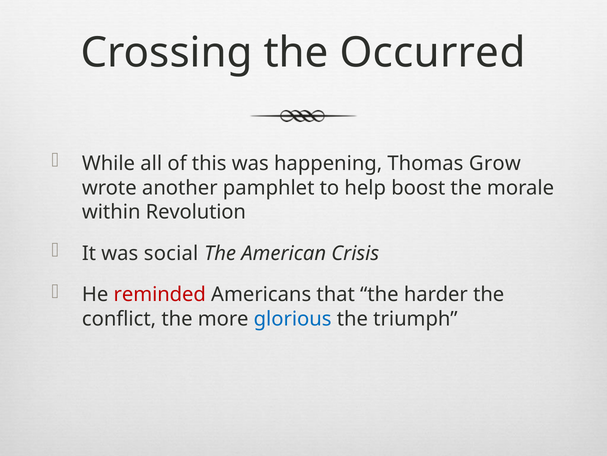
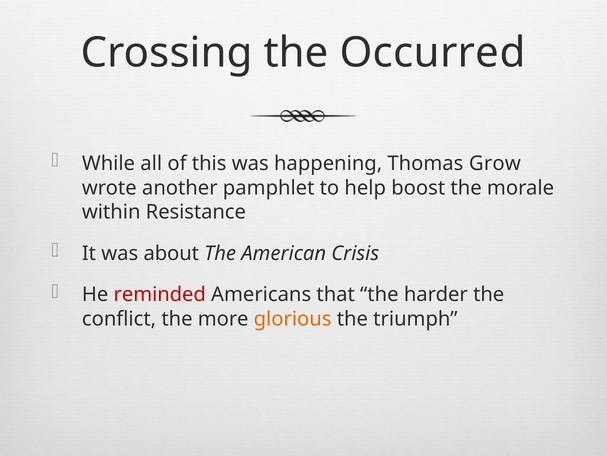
Revolution: Revolution -> Resistance
social: social -> about
glorious colour: blue -> orange
